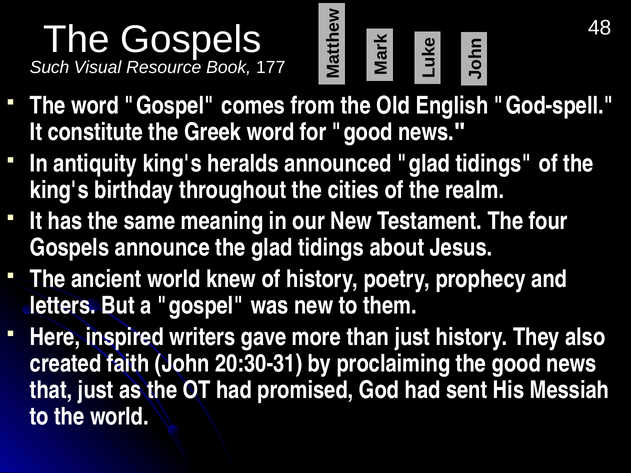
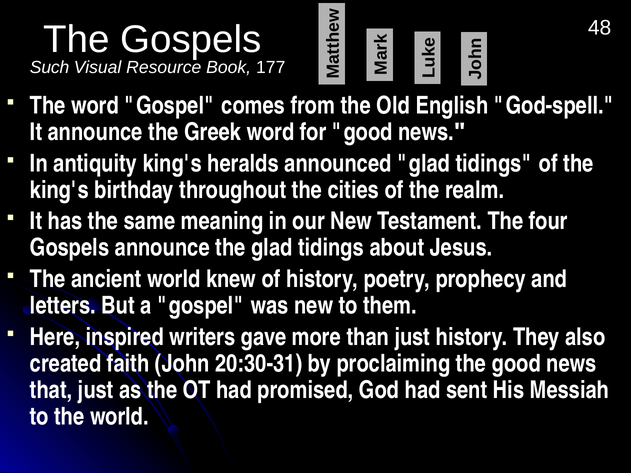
It constitute: constitute -> announce
